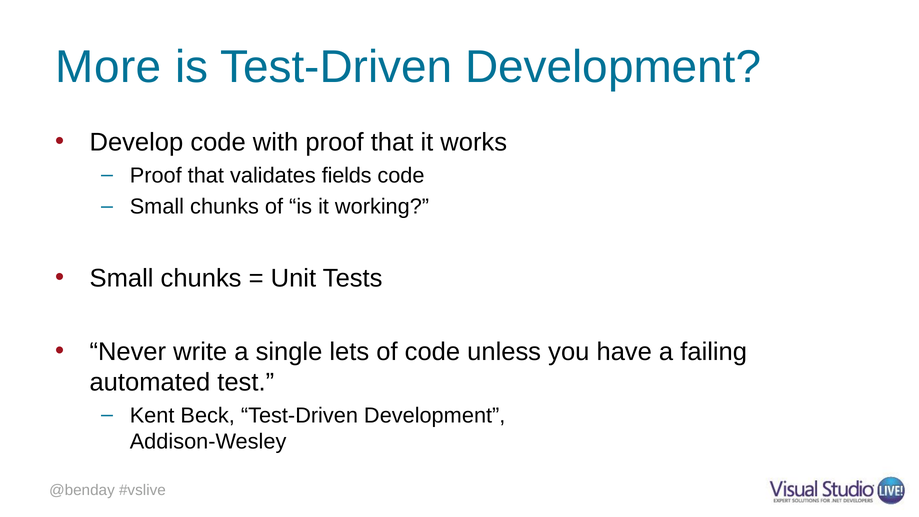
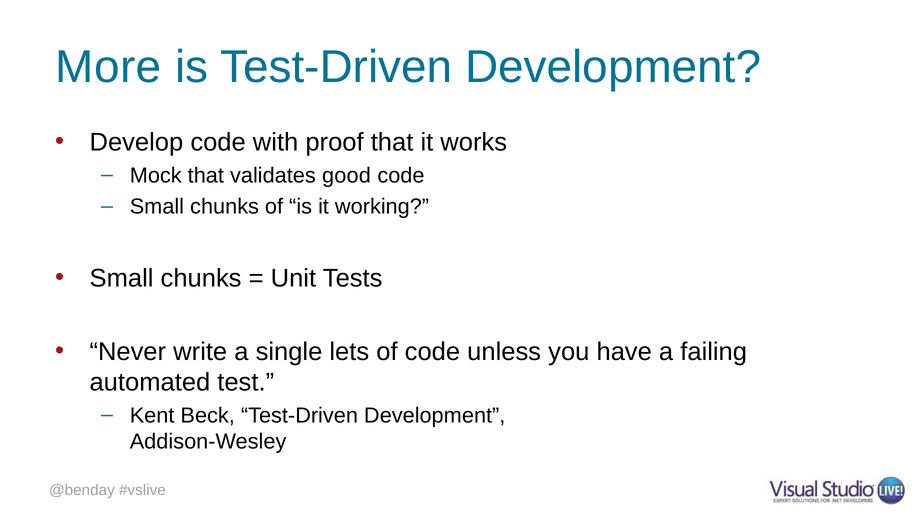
Proof at (156, 176): Proof -> Mock
fields: fields -> good
